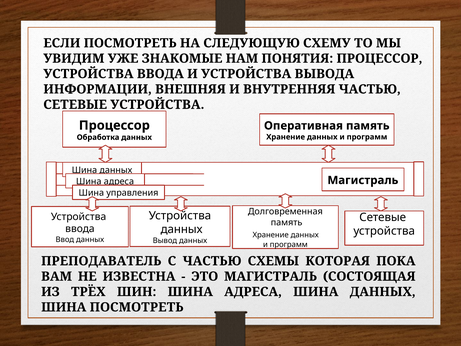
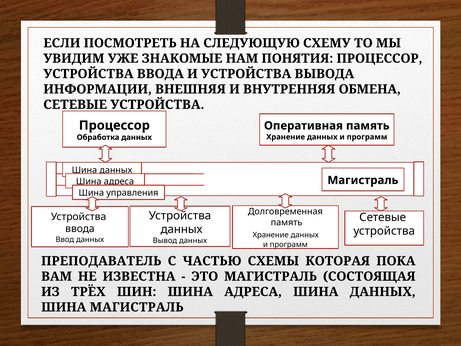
ВНУТРЕННЯЯ ЧАСТЬЮ: ЧАСТЬЮ -> ОБМЕНА
ШИНА ПОСМОТРЕТЬ: ПОСМОТРЕТЬ -> МАГИСТРАЛЬ
